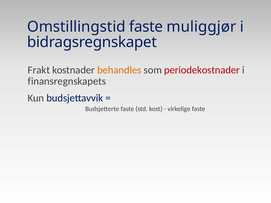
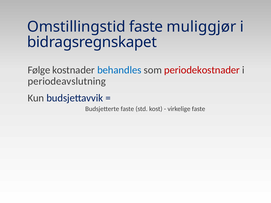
Frakt: Frakt -> Følge
behandles colour: orange -> blue
finansregnskapets: finansregnskapets -> periodeavslutning
